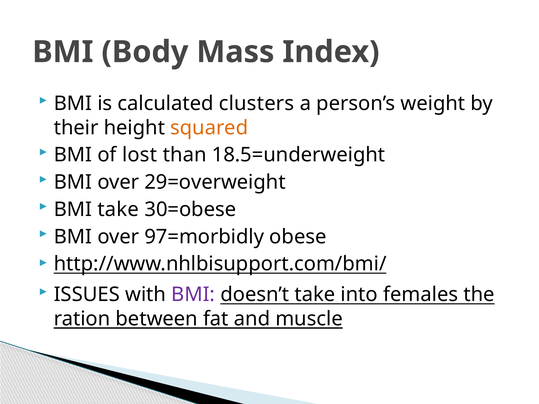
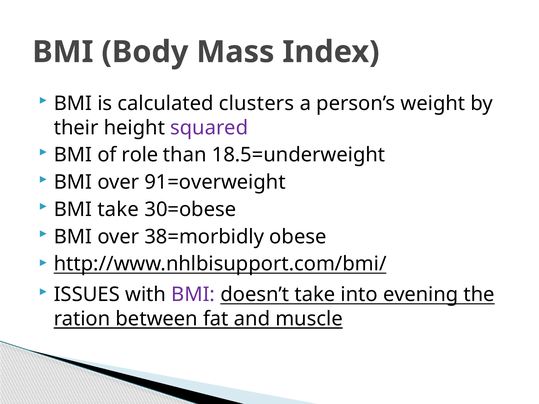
squared colour: orange -> purple
lost: lost -> role
29=overweight: 29=overweight -> 91=overweight
97=morbidly: 97=morbidly -> 38=morbidly
females: females -> evening
